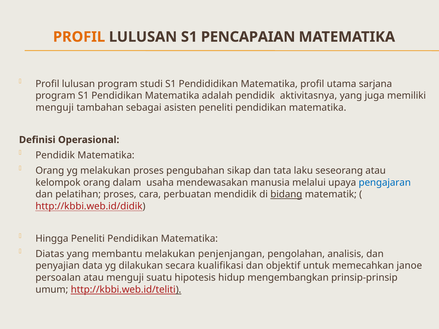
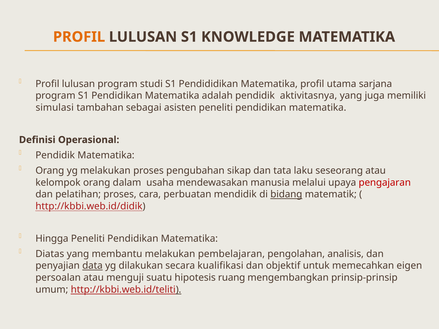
PENCAPAIAN: PENCAPAIAN -> KNOWLEDGE
menguji at (55, 108): menguji -> simulasi
pengajaran colour: blue -> red
penjenjangan: penjenjangan -> pembelajaran
data underline: none -> present
janoe: janoe -> eigen
hidup: hidup -> ruang
